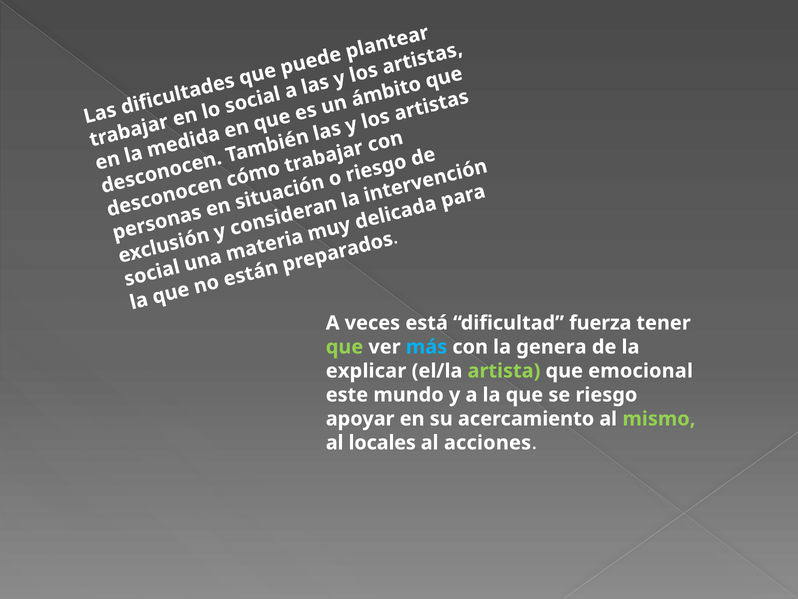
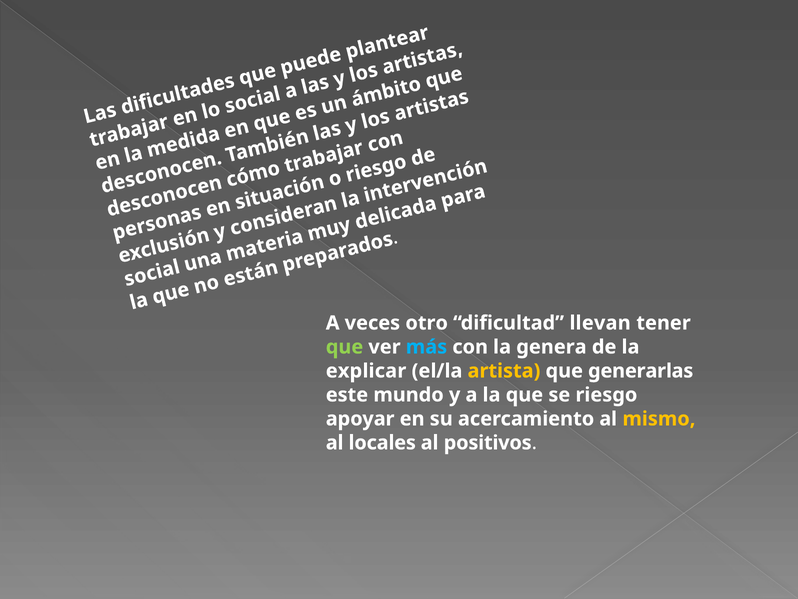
está: está -> otro
fuerza: fuerza -> llevan
artista colour: light green -> yellow
emocional: emocional -> generarlas
mismo colour: light green -> yellow
acciones: acciones -> positivos
